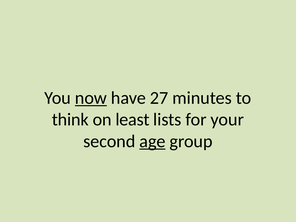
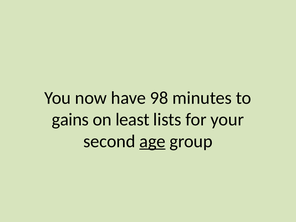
now underline: present -> none
27: 27 -> 98
think: think -> gains
